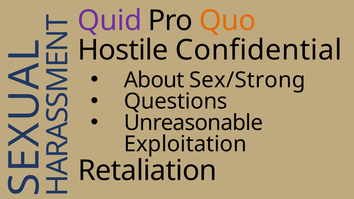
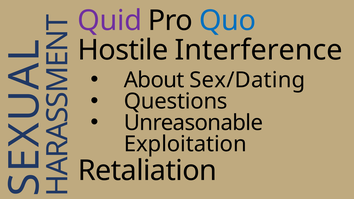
Quo colour: orange -> blue
Confidential: Confidential -> Interference
Sex/Strong: Sex/Strong -> Sex/Dating
